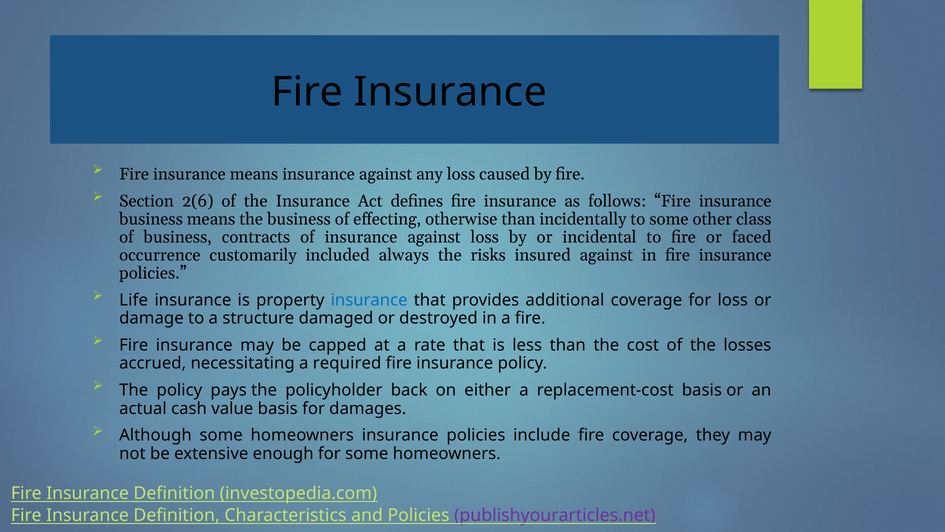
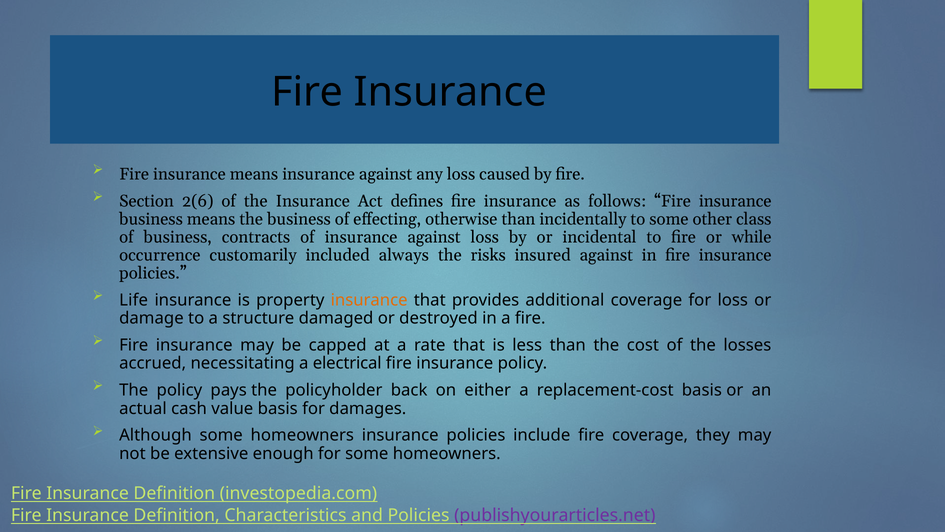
faced: faced -> while
insurance at (369, 300) colour: blue -> orange
required: required -> electrical
